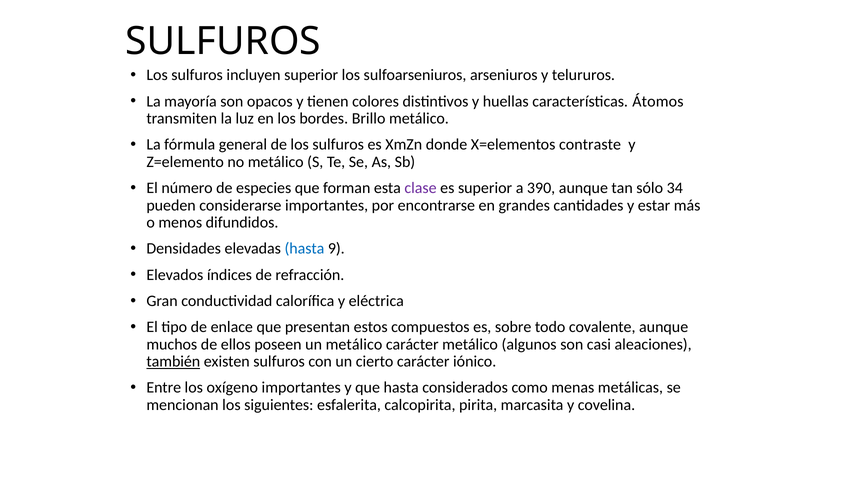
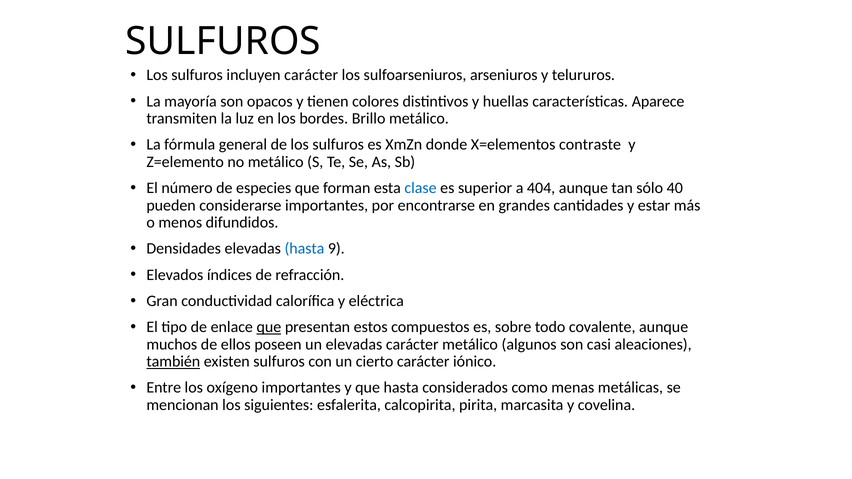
incluyen superior: superior -> carácter
Átomos: Átomos -> Aparece
clase colour: purple -> blue
390: 390 -> 404
34: 34 -> 40
que at (269, 327) underline: none -> present
un metálico: metálico -> elevadas
